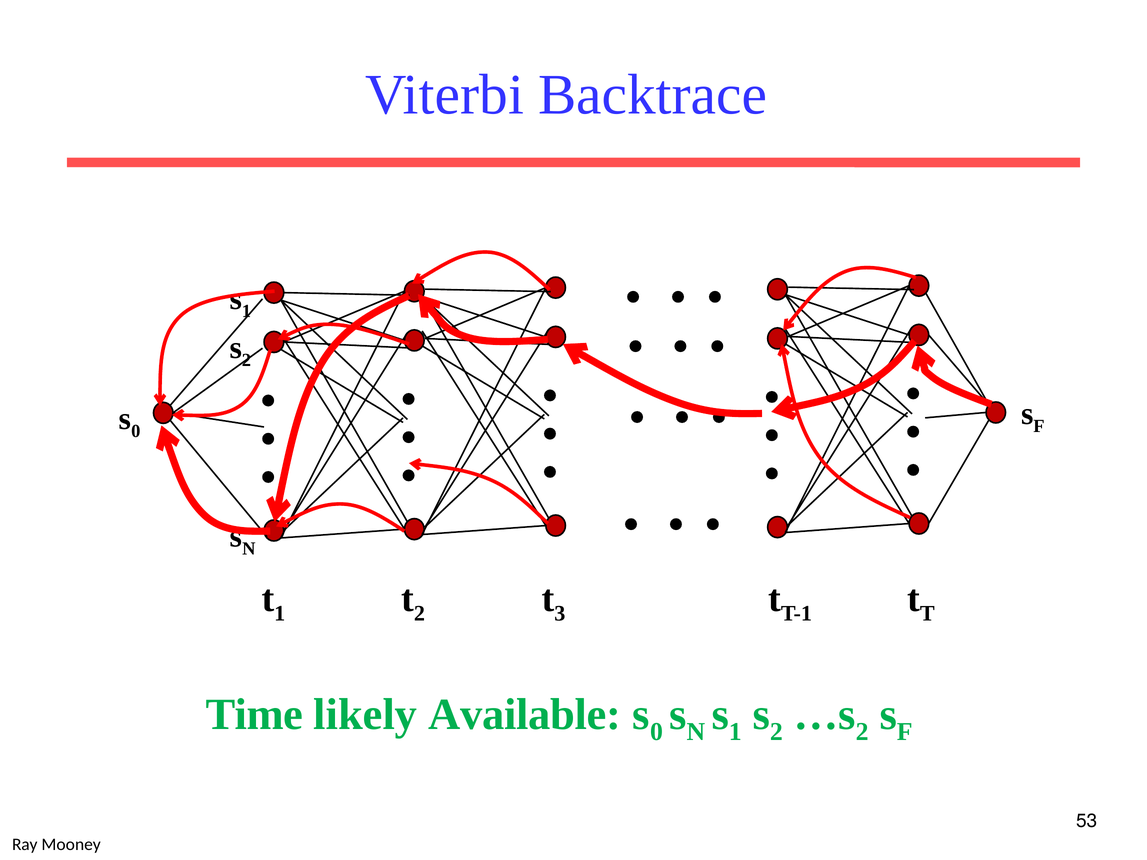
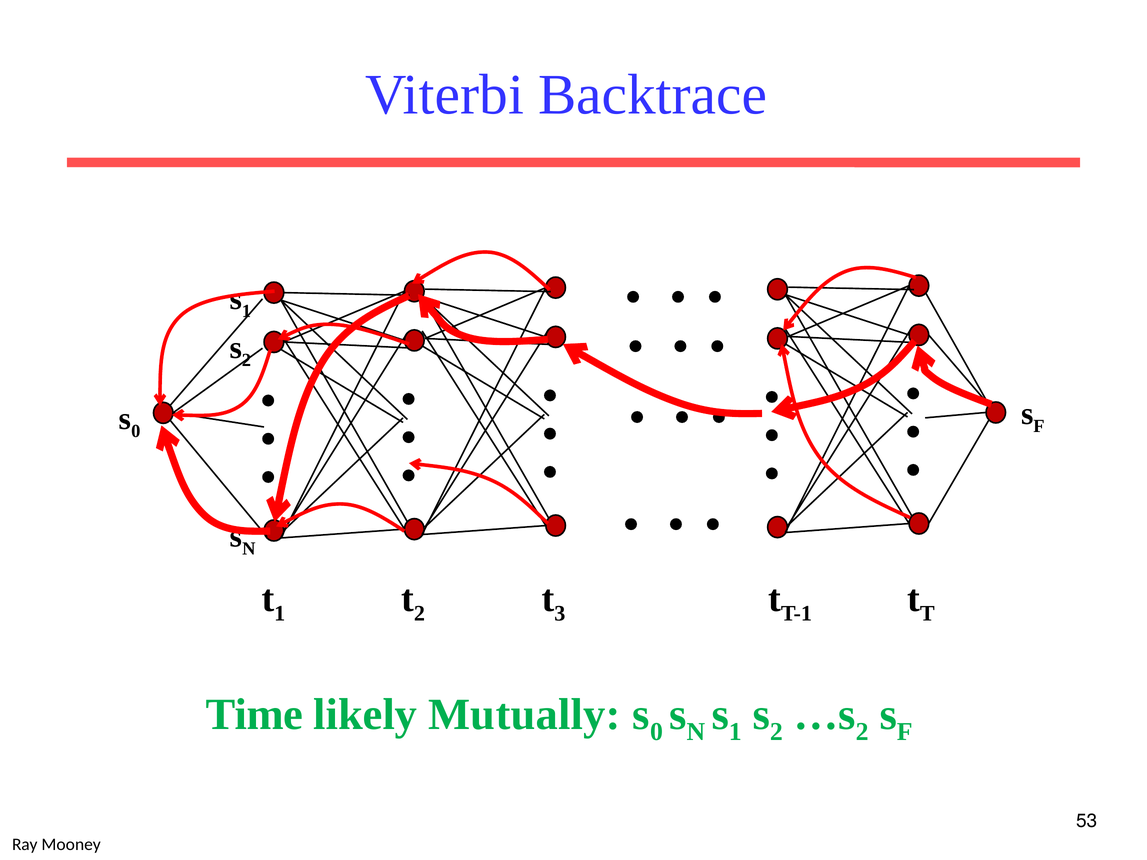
Available: Available -> Mutually
